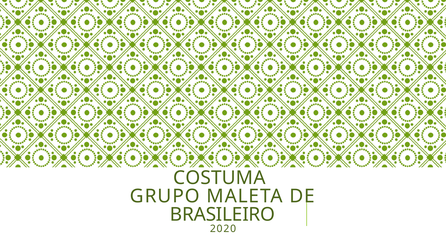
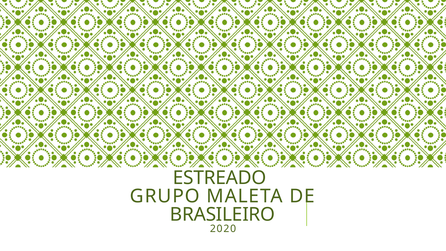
COSTUMA: COSTUMA -> ESTREADO
